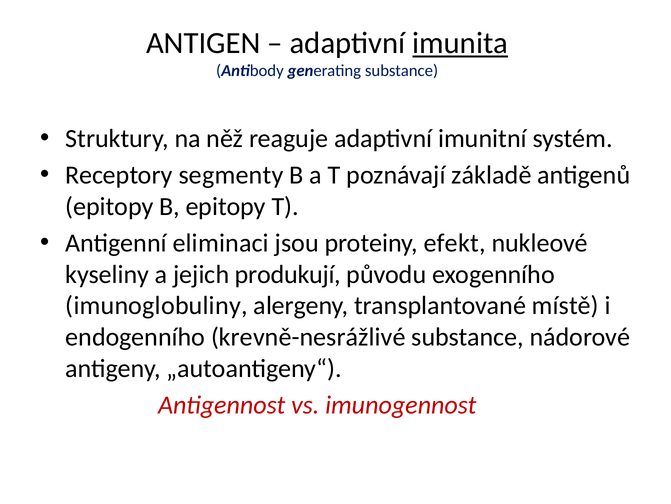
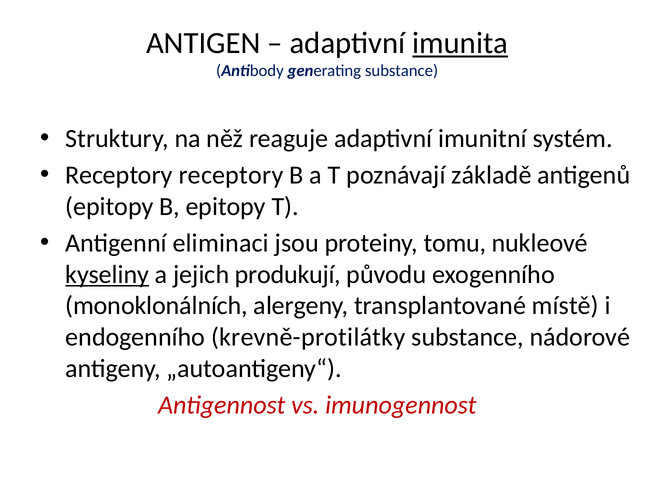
Receptory segmenty: segmenty -> receptory
efekt: efekt -> tomu
kyseliny underline: none -> present
imunoglobuliny: imunoglobuliny -> monoklonálních
krevně-nesrážlivé: krevně-nesrážlivé -> krevně-protilátky
